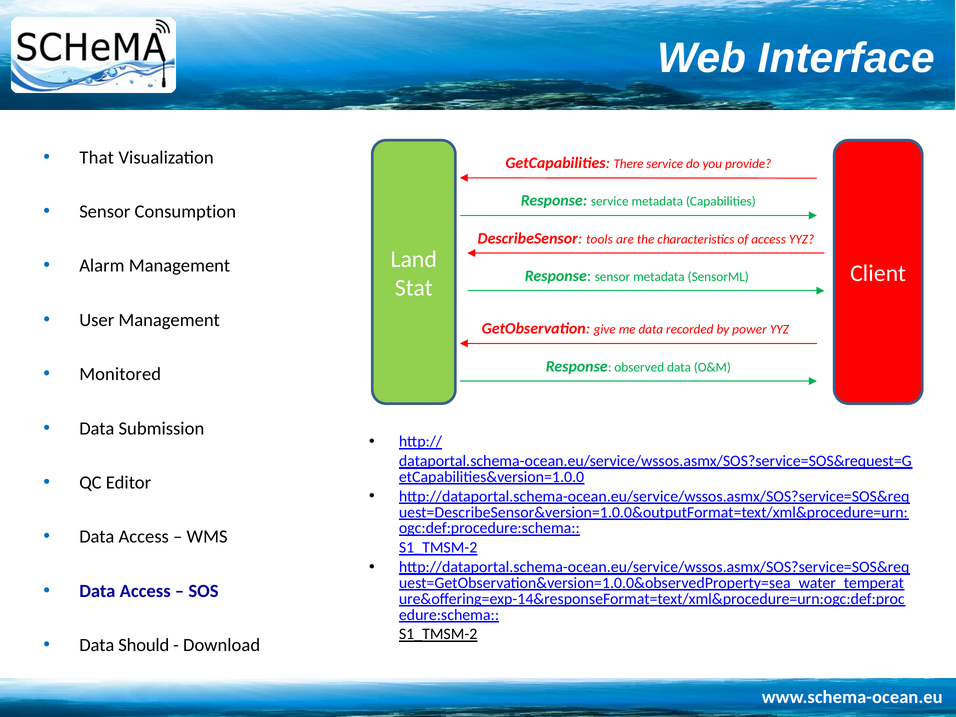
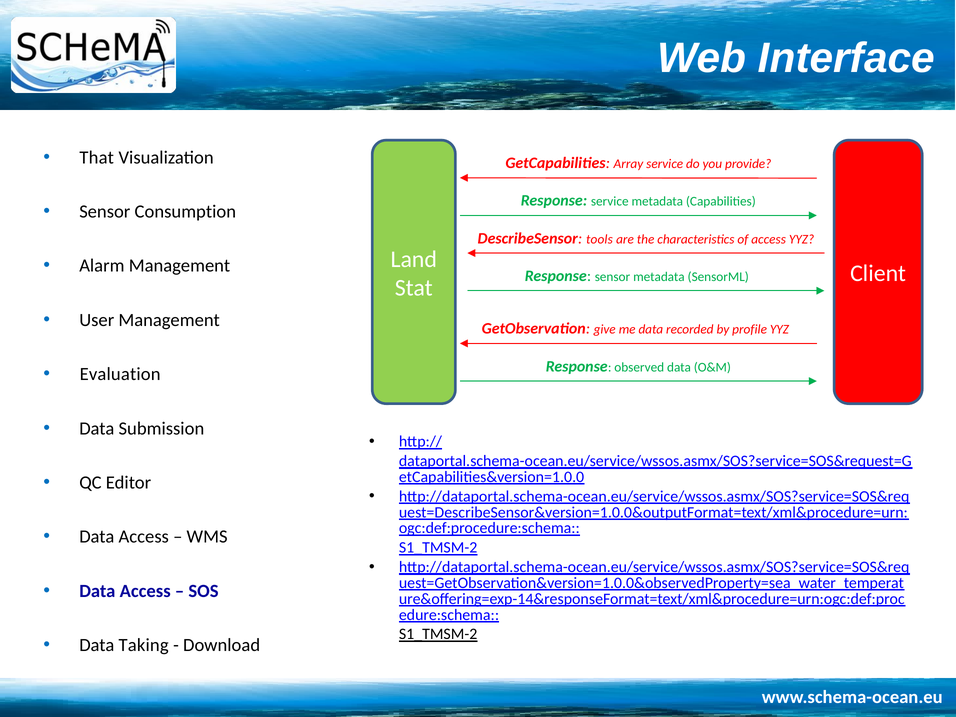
There: There -> Array
power: power -> profile
Monitored: Monitored -> Evaluation
Should: Should -> Taking
